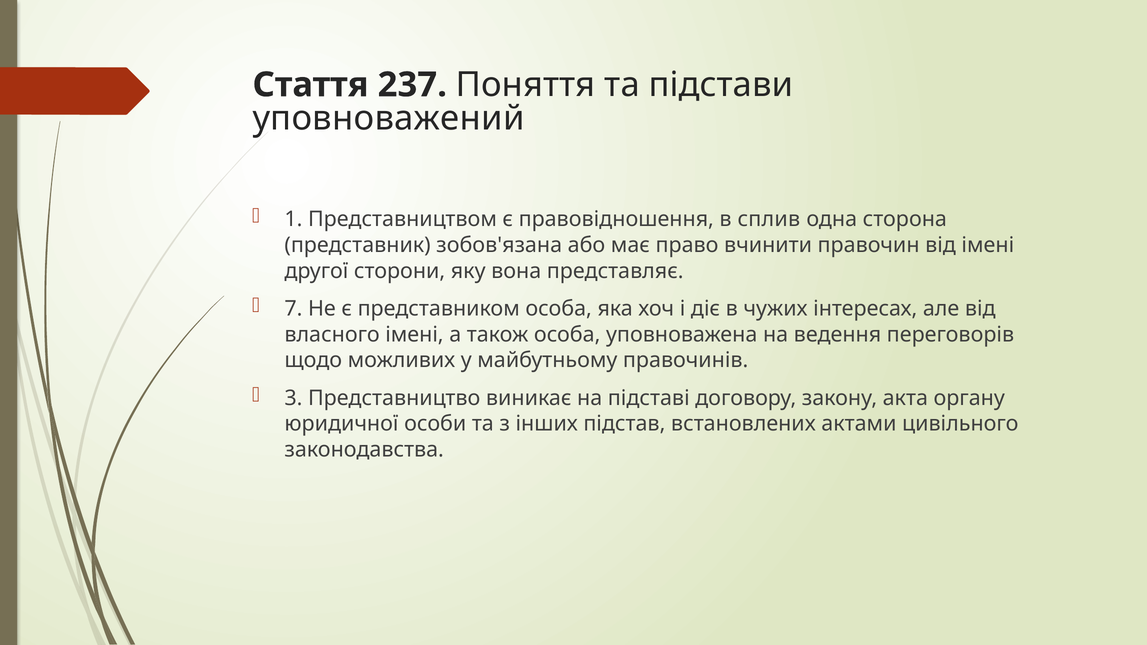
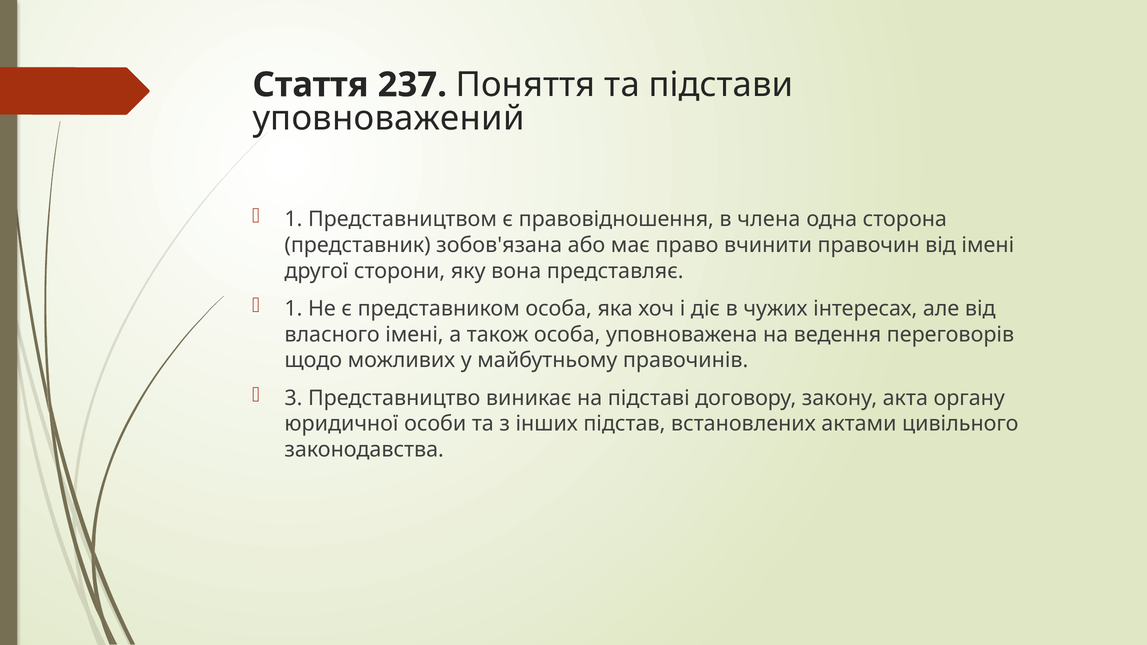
сплив: сплив -> члена
7 at (293, 309): 7 -> 1
